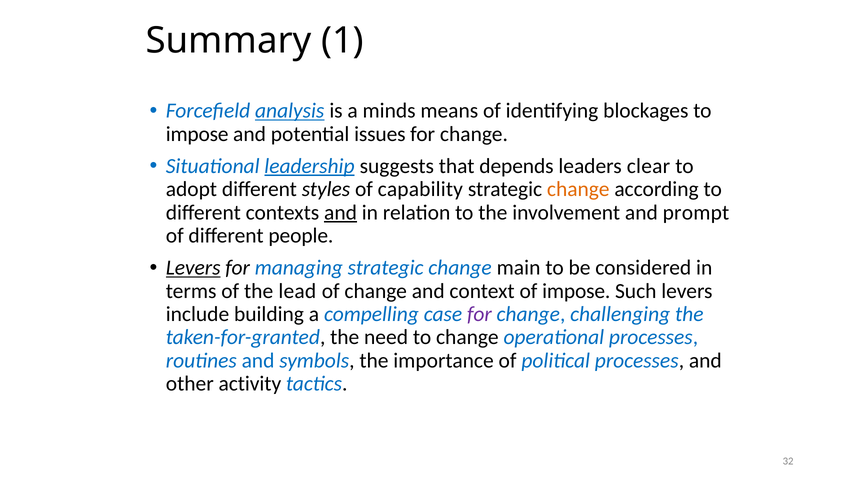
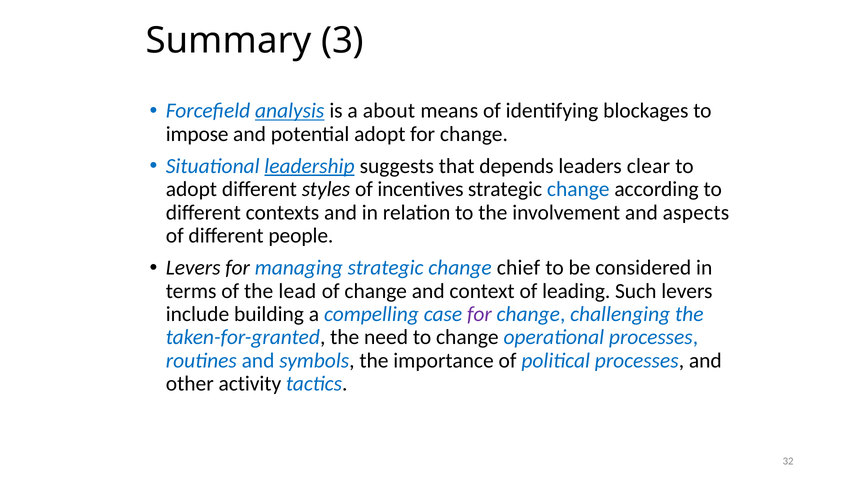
1: 1 -> 3
minds: minds -> about
potential issues: issues -> adopt
capability: capability -> incentives
change at (578, 189) colour: orange -> blue
and at (341, 213) underline: present -> none
prompt: prompt -> aspects
Levers at (193, 268) underline: present -> none
main: main -> chief
of impose: impose -> leading
